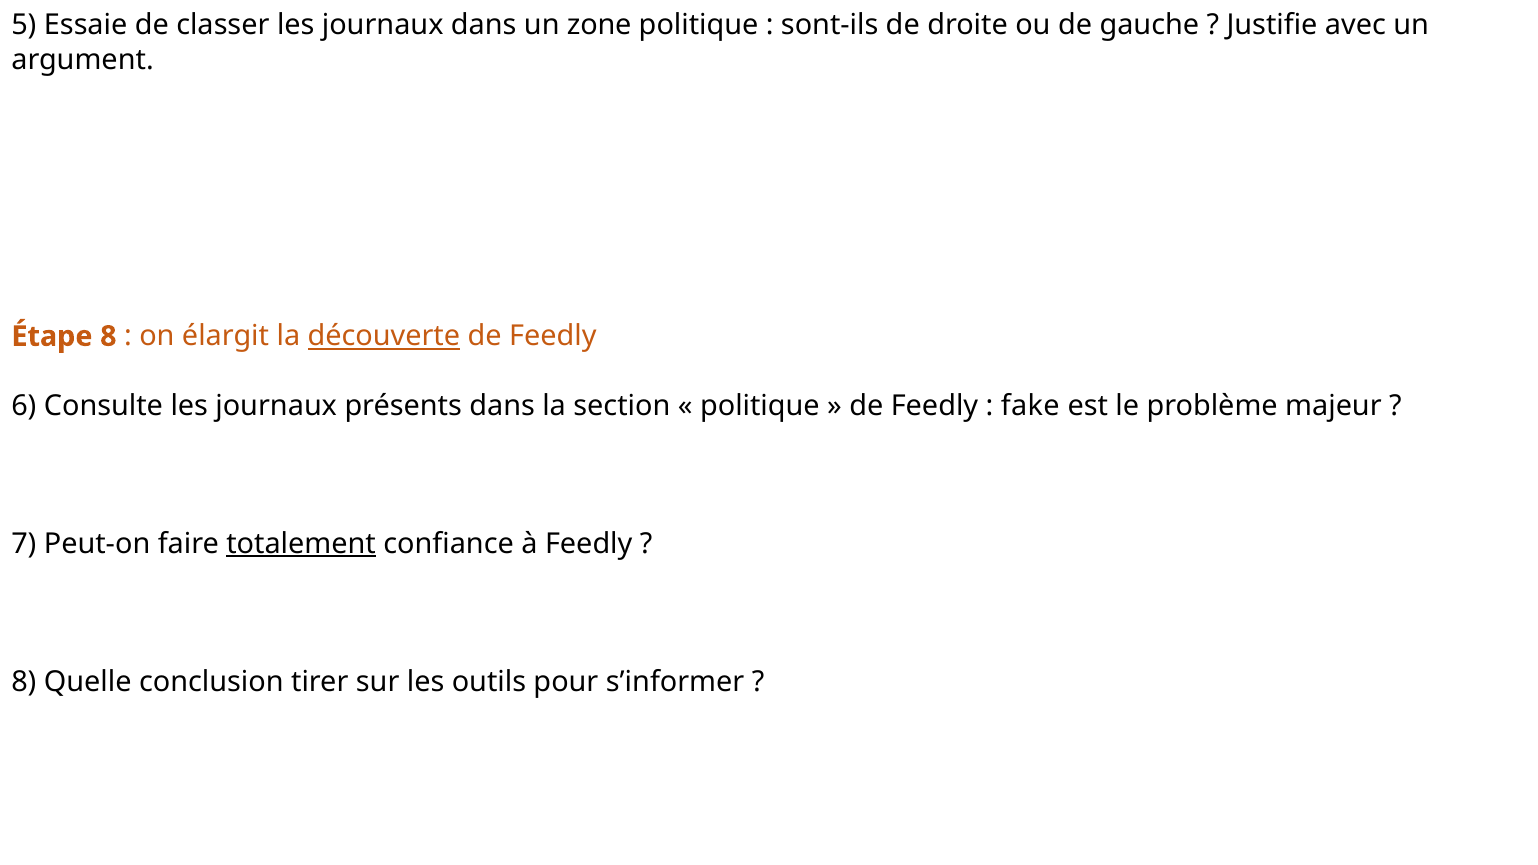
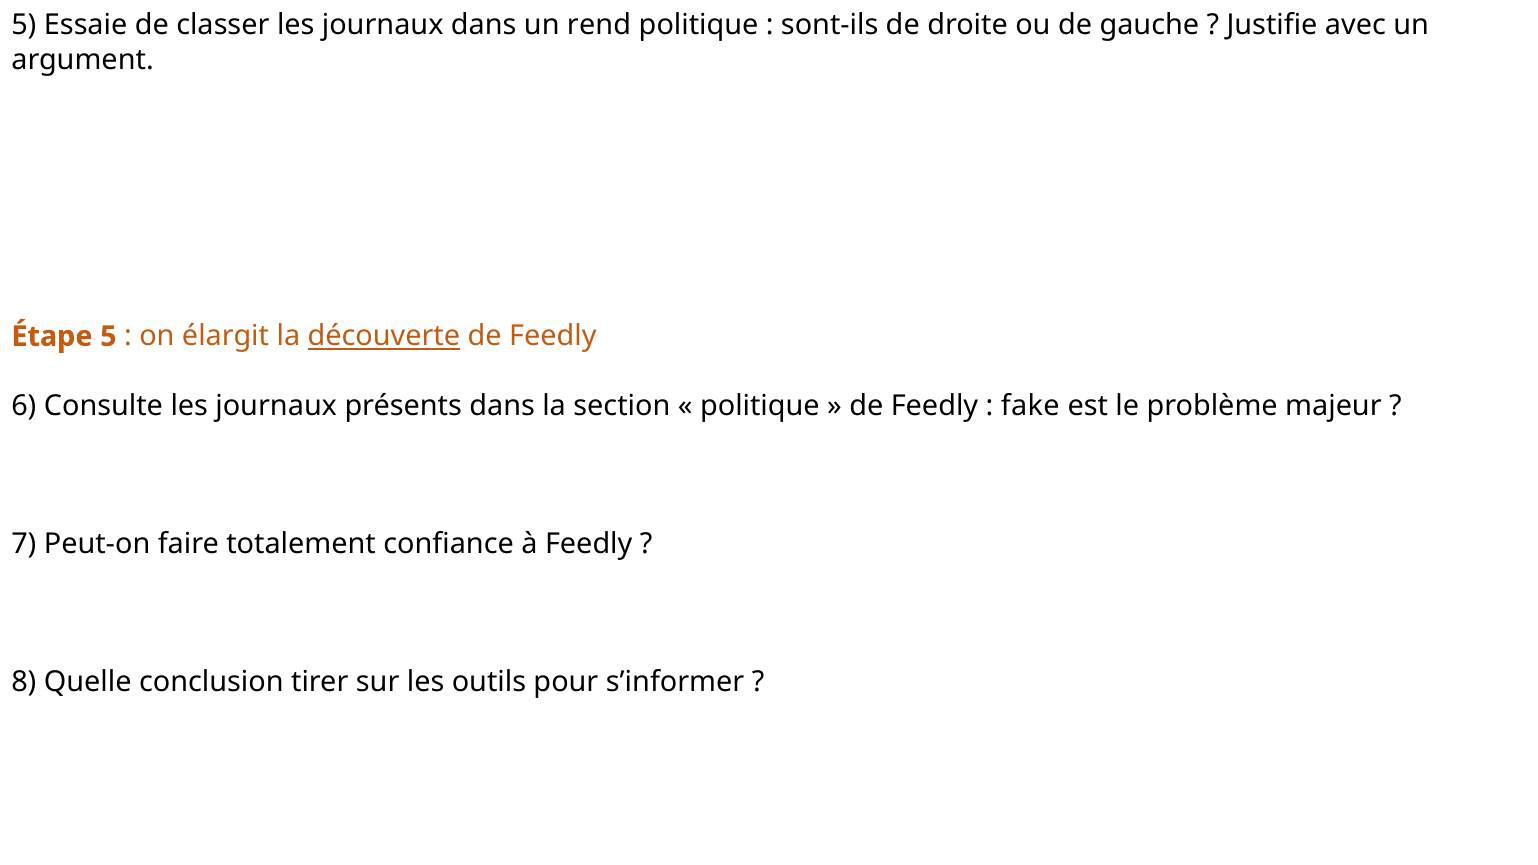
zone: zone -> rend
Étape 8: 8 -> 5
totalement underline: present -> none
